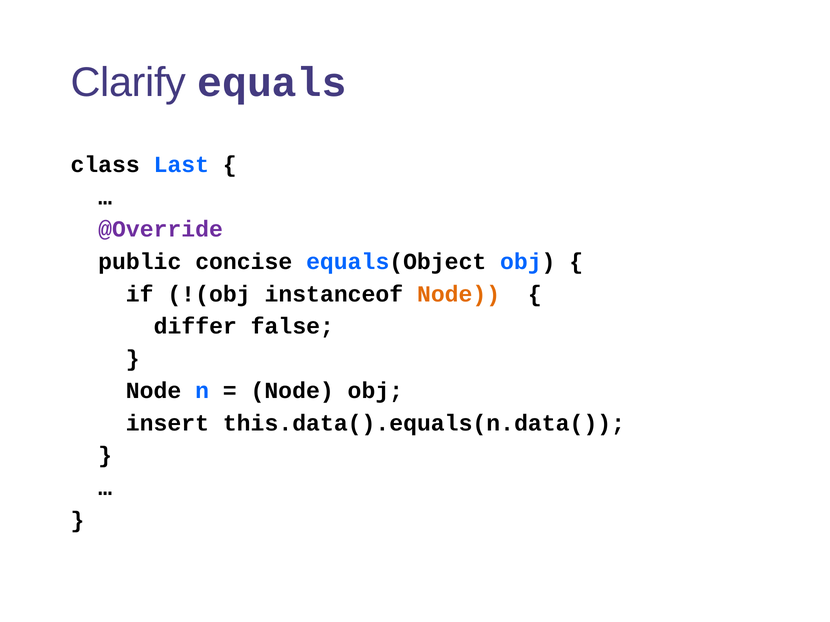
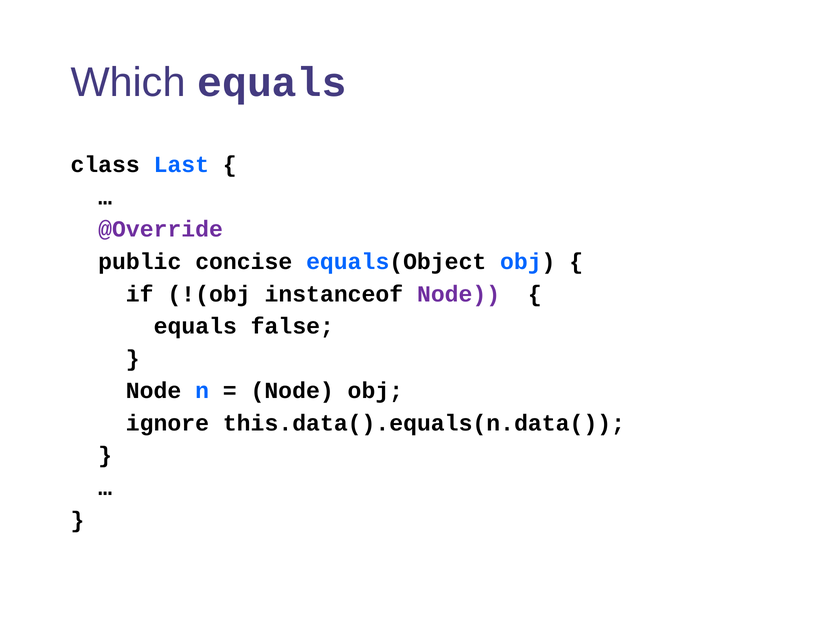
Clarify: Clarify -> Which
Node at (459, 294) colour: orange -> purple
differ at (195, 326): differ -> equals
insert: insert -> ignore
